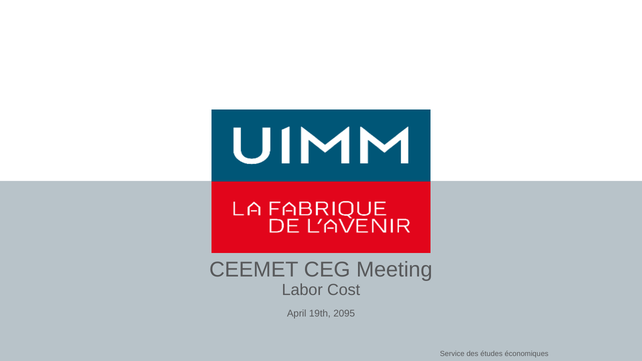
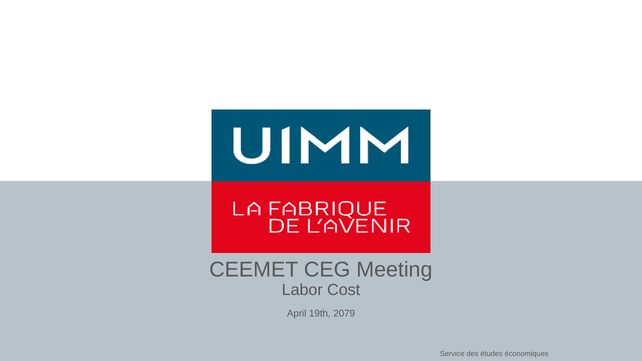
2095: 2095 -> 2079
